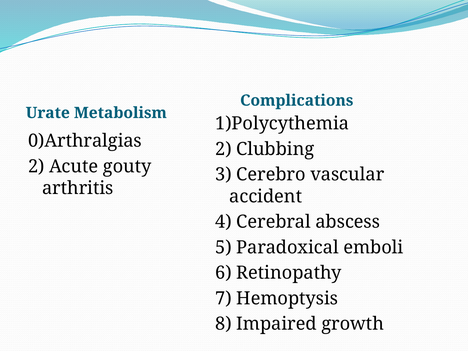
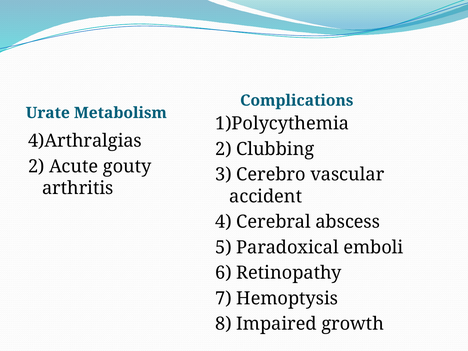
0)Arthralgias: 0)Arthralgias -> 4)Arthralgias
